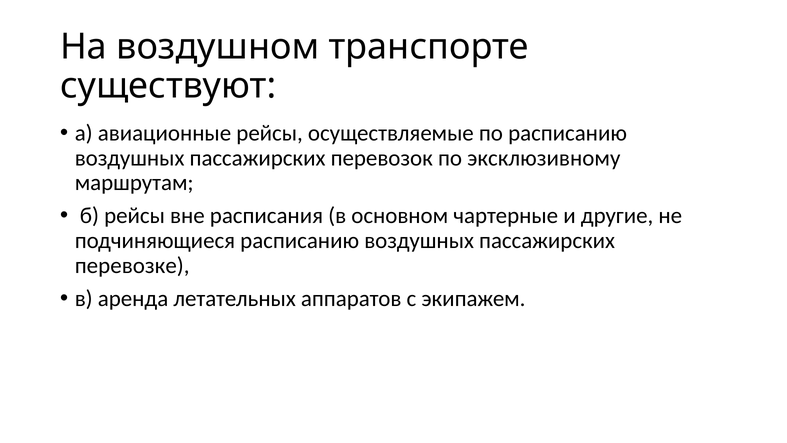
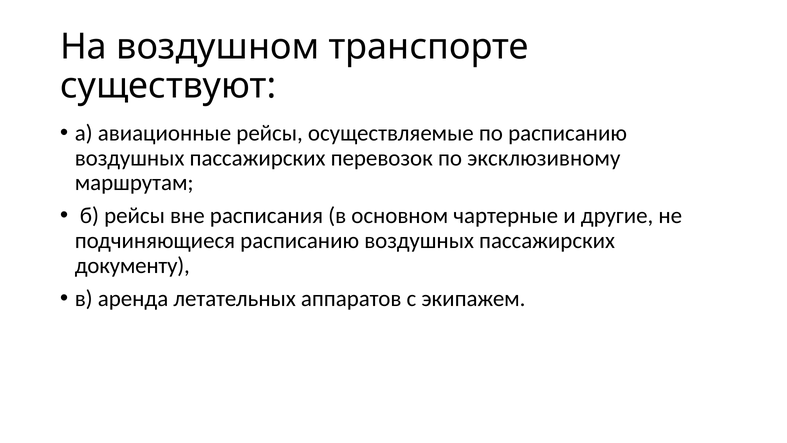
перевозке: перевозке -> документу
